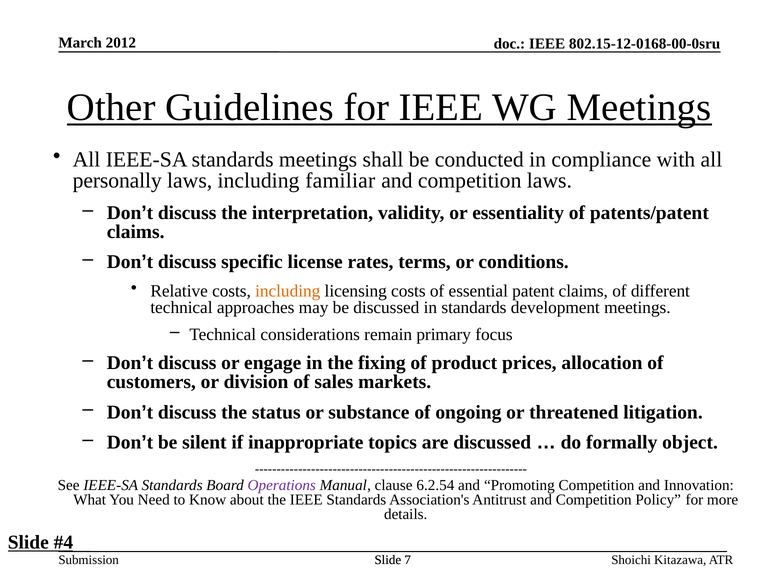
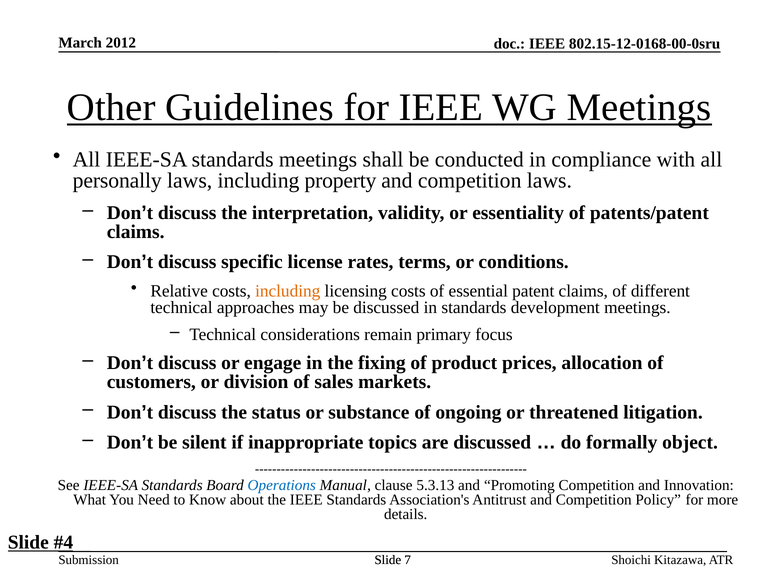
familiar: familiar -> property
Operations colour: purple -> blue
6.2.54: 6.2.54 -> 5.3.13
